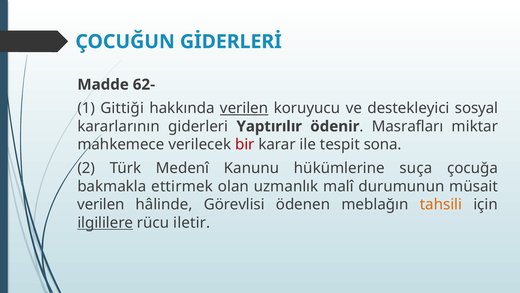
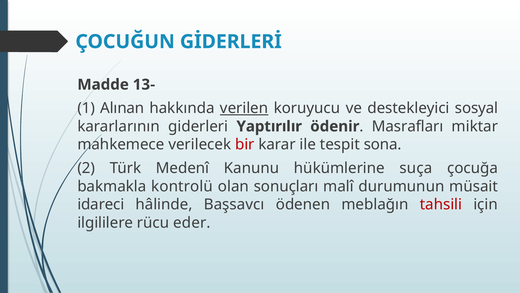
62-: 62- -> 13-
Gittiği: Gittiği -> Alınan
ettirmek: ettirmek -> kontrolü
uzmanlık: uzmanlık -> sonuçları
verilen at (101, 204): verilen -> idareci
Görevlisi: Görevlisi -> Başsavcı
tahsili colour: orange -> red
ilgililere underline: present -> none
iletir: iletir -> eder
